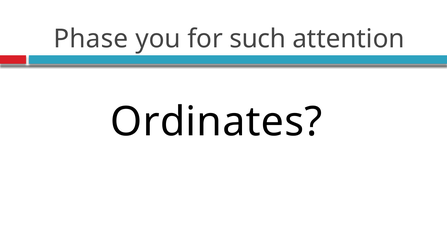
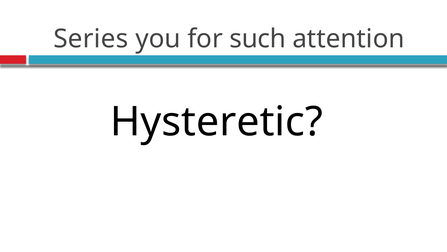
Phase: Phase -> Series
Ordinates: Ordinates -> Hysteretic
